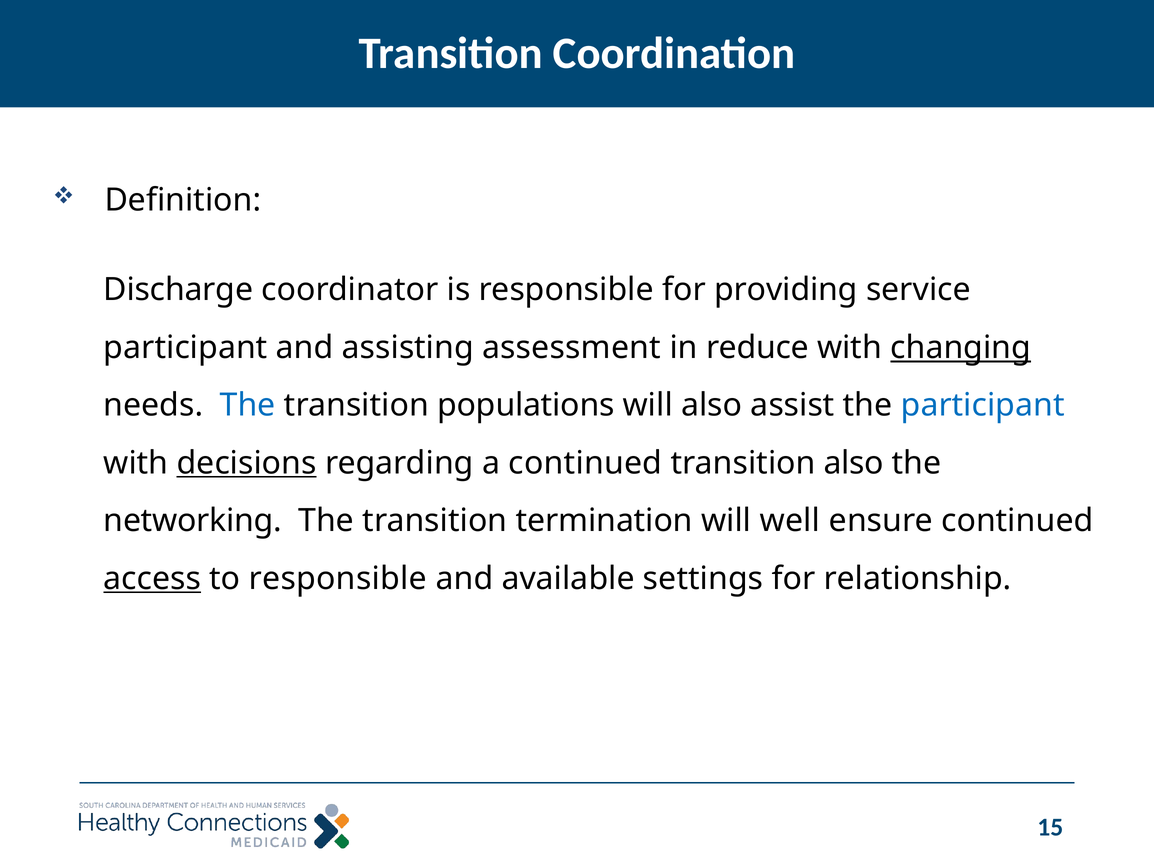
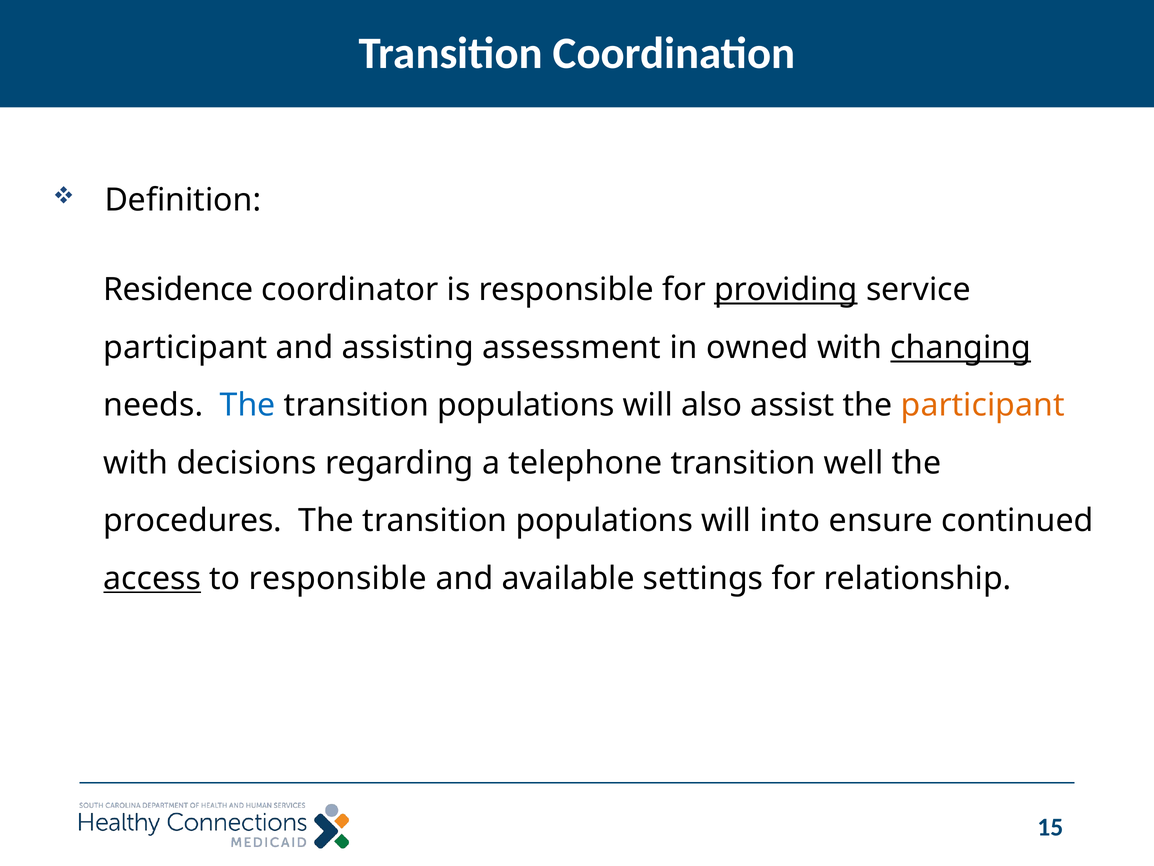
Discharge: Discharge -> Residence
providing underline: none -> present
reduce: reduce -> owned
participant at (983, 405) colour: blue -> orange
decisions underline: present -> none
a continued: continued -> telephone
transition also: also -> well
networking: networking -> procedures
termination at (604, 520): termination -> populations
well: well -> into
